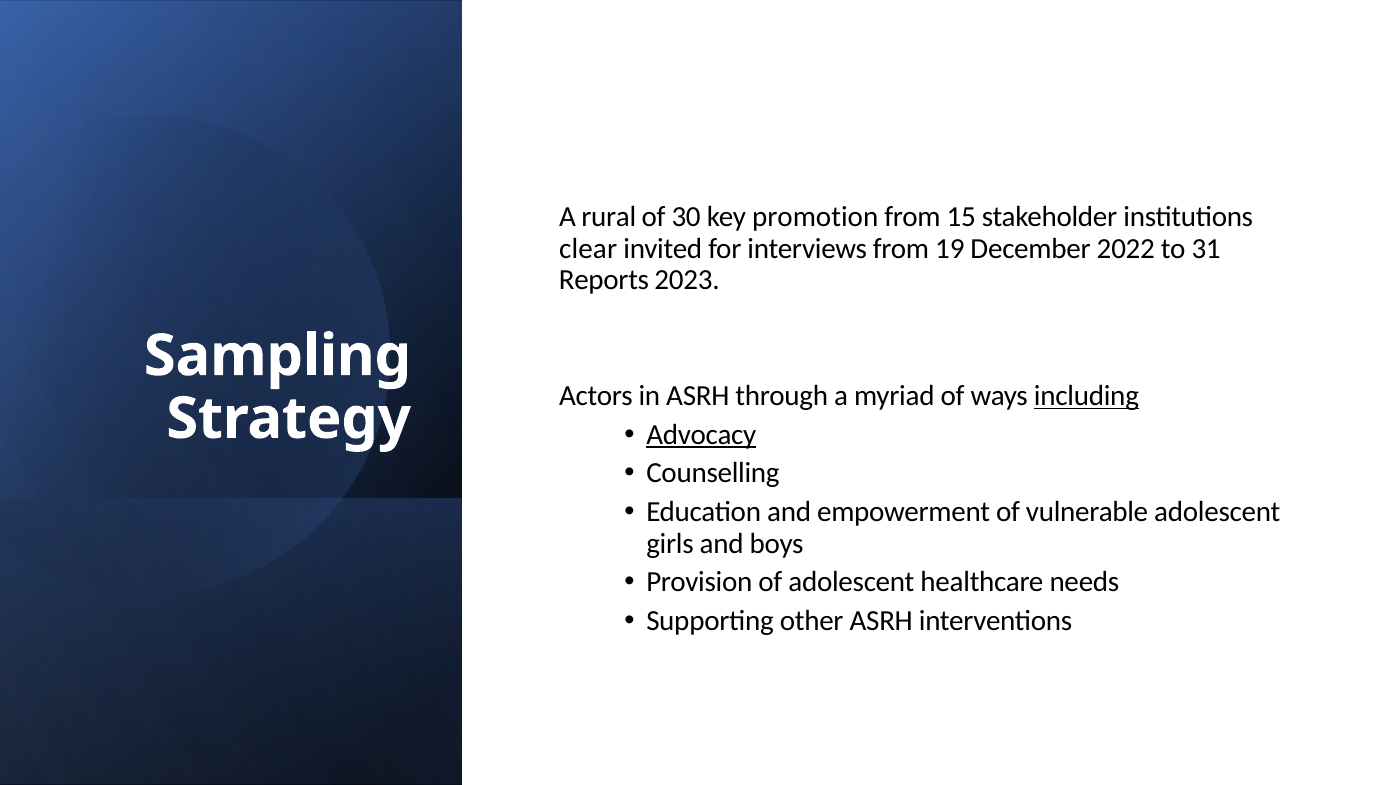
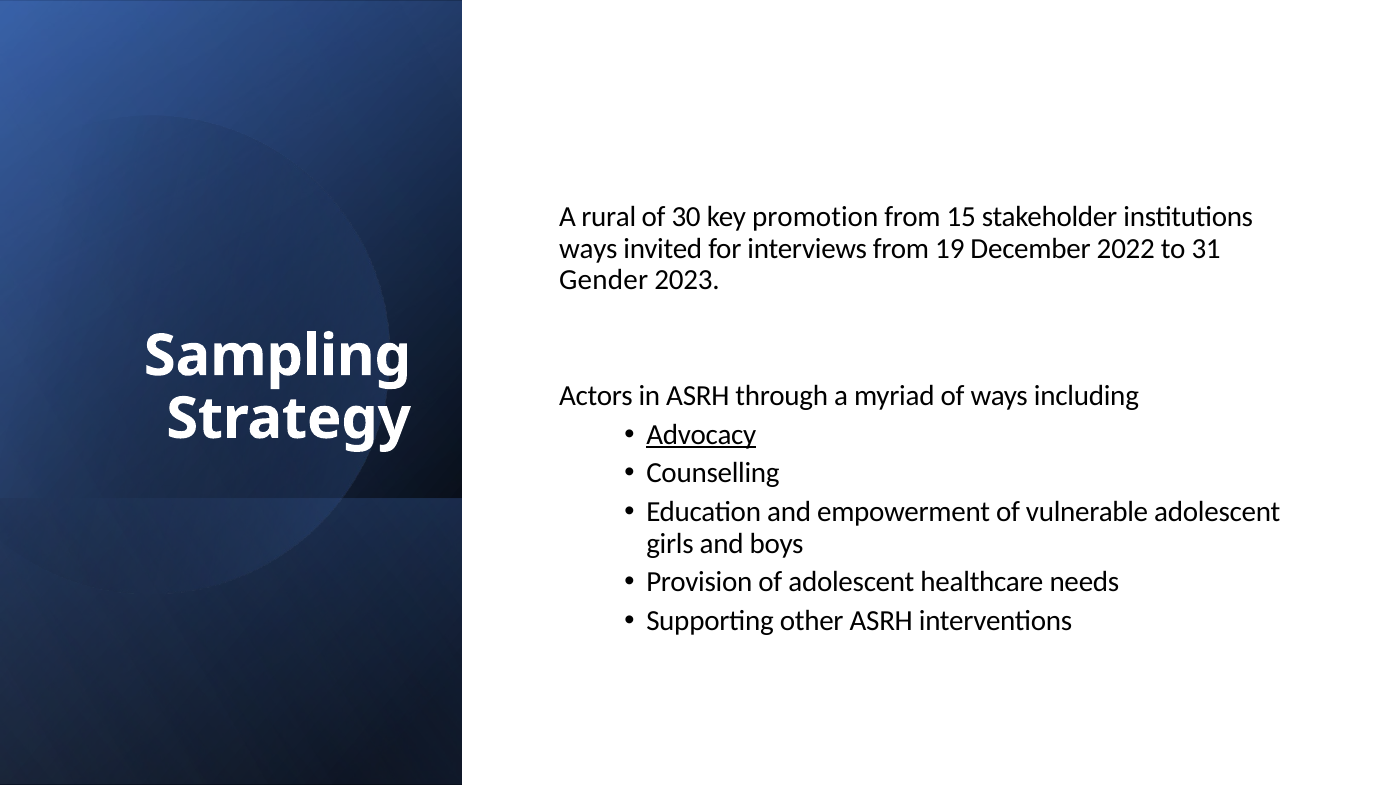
clear at (588, 249): clear -> ways
Reports: Reports -> Gender
including underline: present -> none
